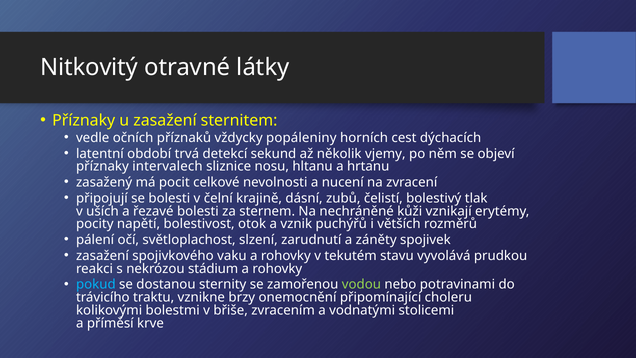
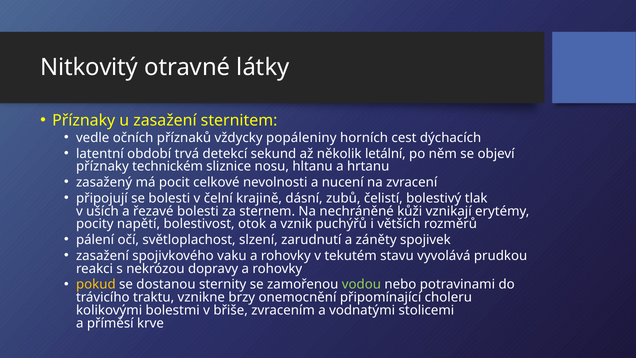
vjemy: vjemy -> letální
intervalech: intervalech -> technickém
stádium: stádium -> dopravy
pokud colour: light blue -> yellow
